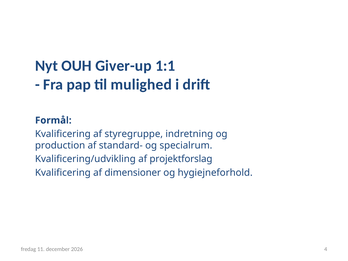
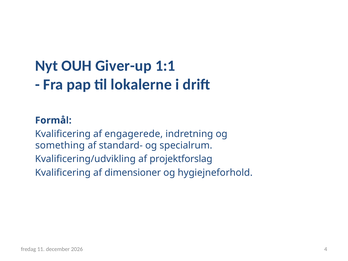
mulighed: mulighed -> lokalerne
styregruppe: styregruppe -> engagerede
production: production -> something
